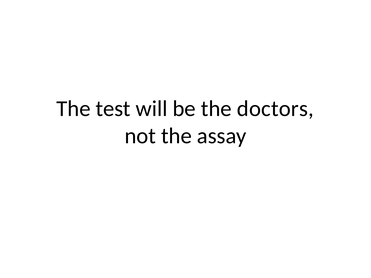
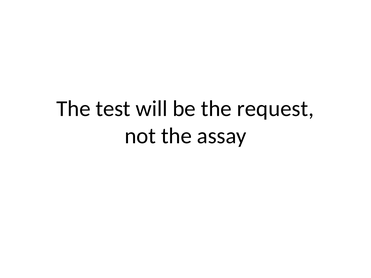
doctors: doctors -> request
